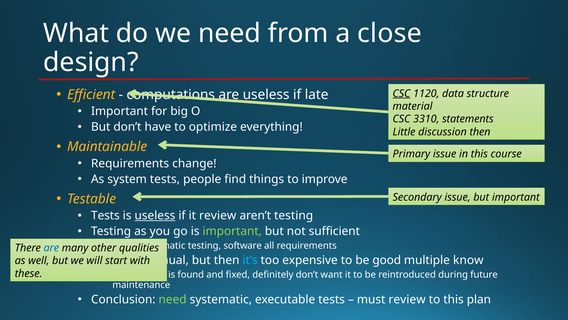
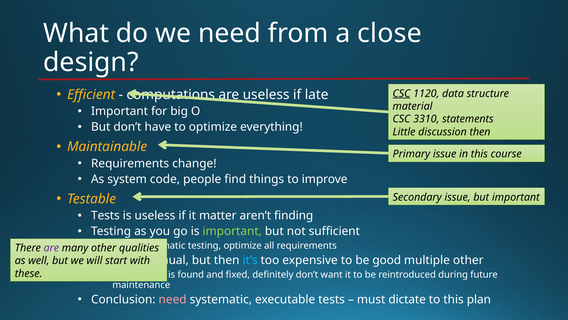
system tests: tests -> code
useless at (155, 215) underline: present -> none
it review: review -> matter
aren’t testing: testing -> finding
testing software: software -> optimize
are at (51, 248) colour: blue -> purple
multiple know: know -> other
need at (173, 299) colour: light green -> pink
must review: review -> dictate
